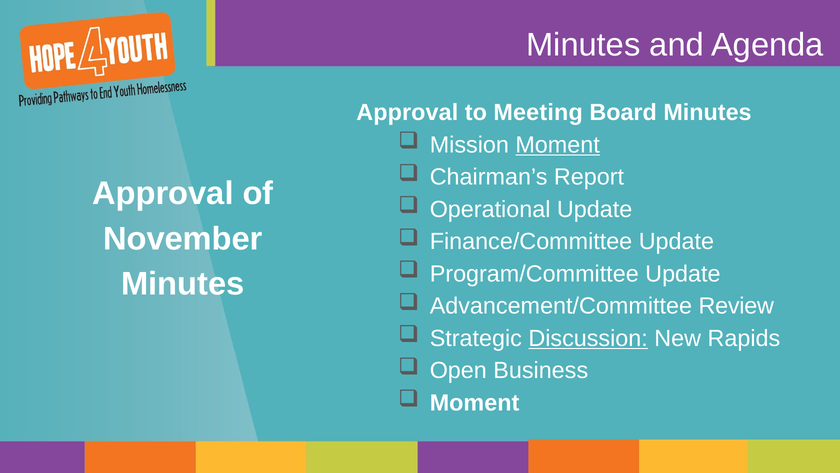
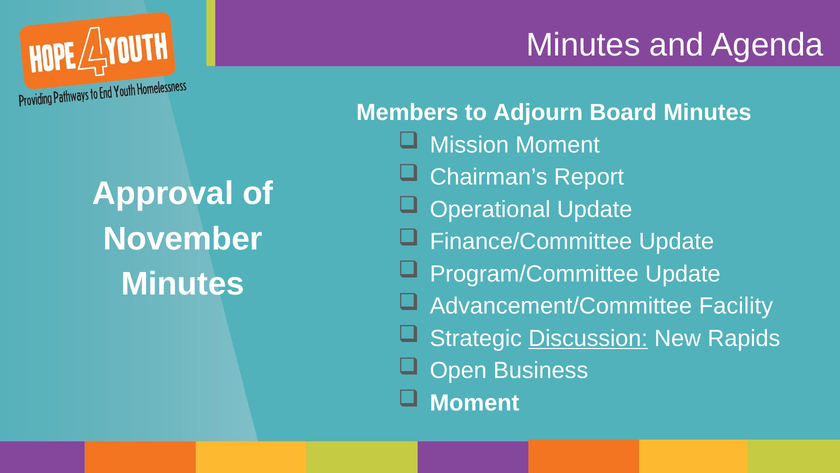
Approval at (407, 113): Approval -> Members
Meeting: Meeting -> Adjourn
Moment at (558, 145) underline: present -> none
Review: Review -> Facility
